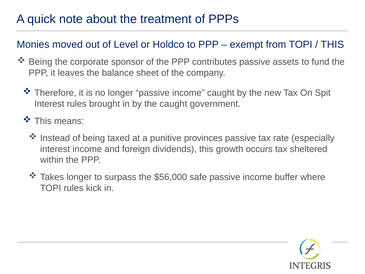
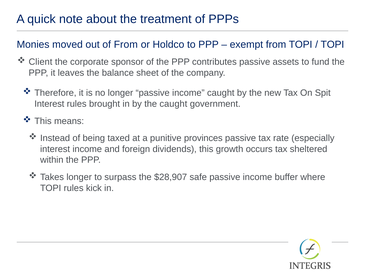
of Level: Level -> From
THIS at (332, 45): THIS -> TOPI
Being at (40, 62): Being -> Client
$56,000: $56,000 -> $28,907
